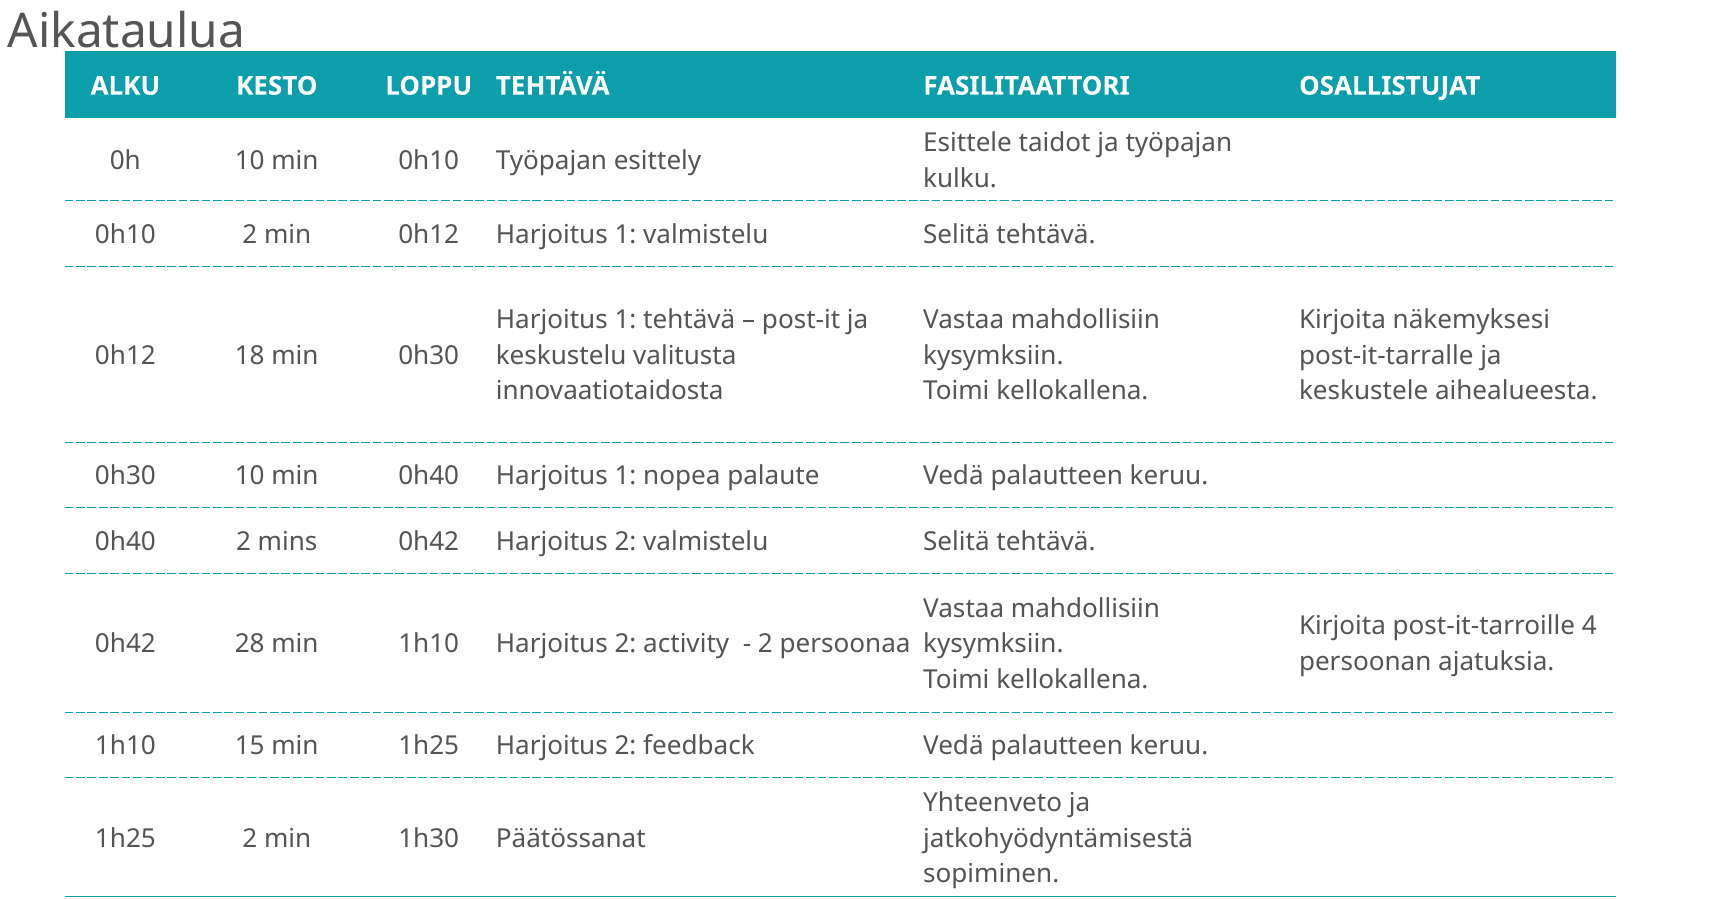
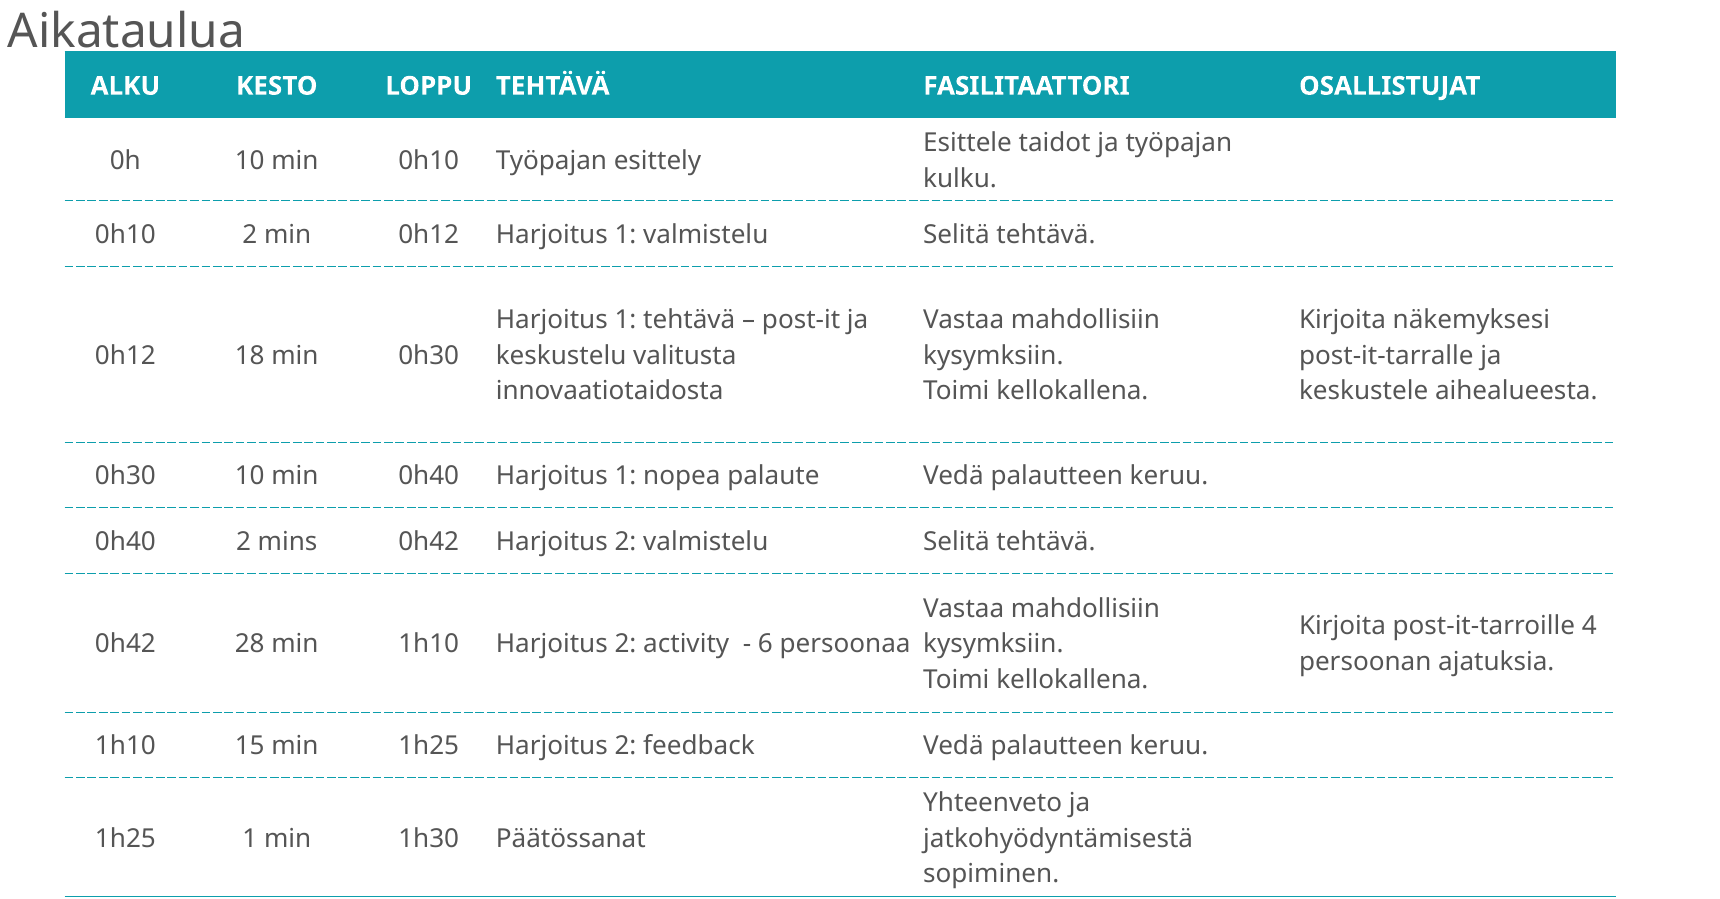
2 at (765, 644): 2 -> 6
1h25 2: 2 -> 1
